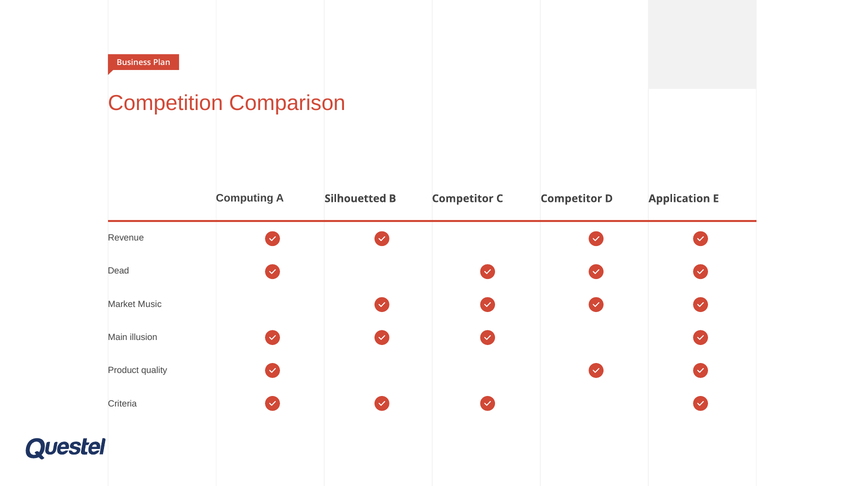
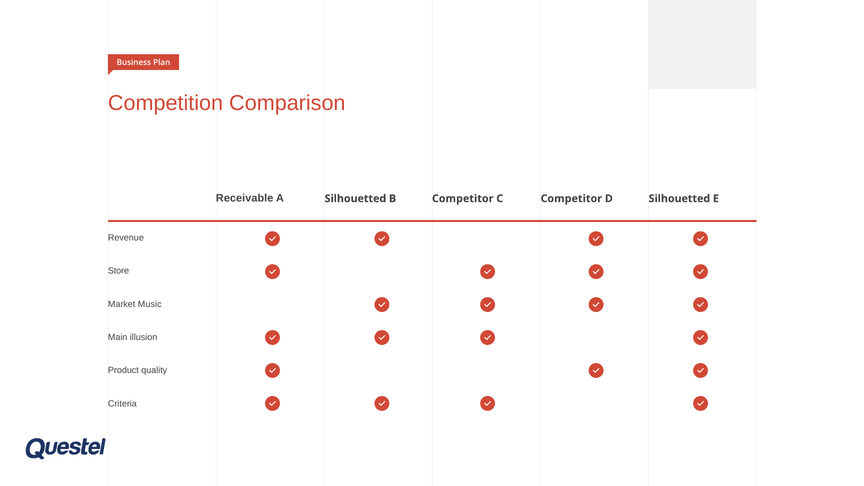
Computing: Computing -> Receivable
D Application: Application -> Silhouetted
Dead: Dead -> Store
